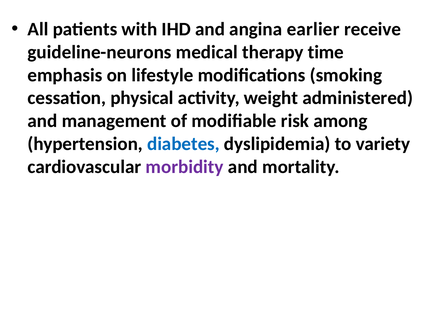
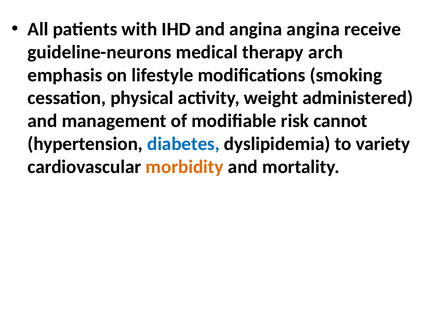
angina earlier: earlier -> angina
time: time -> arch
among: among -> cannot
morbidity colour: purple -> orange
